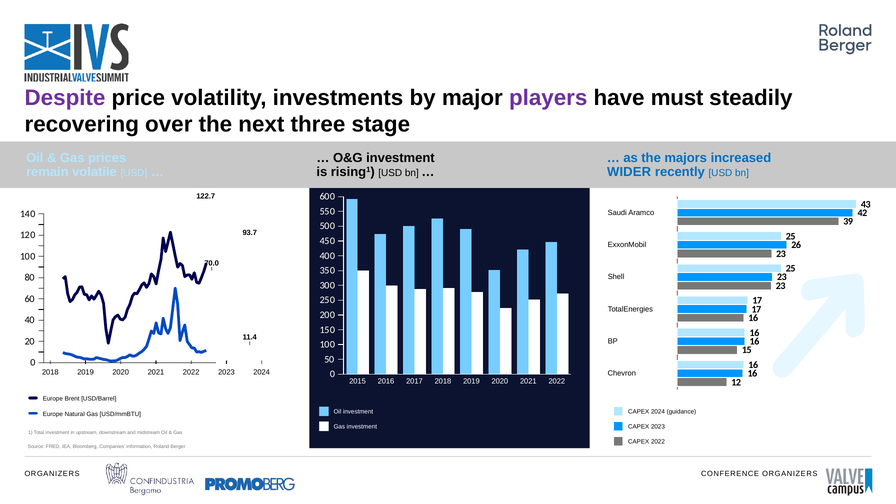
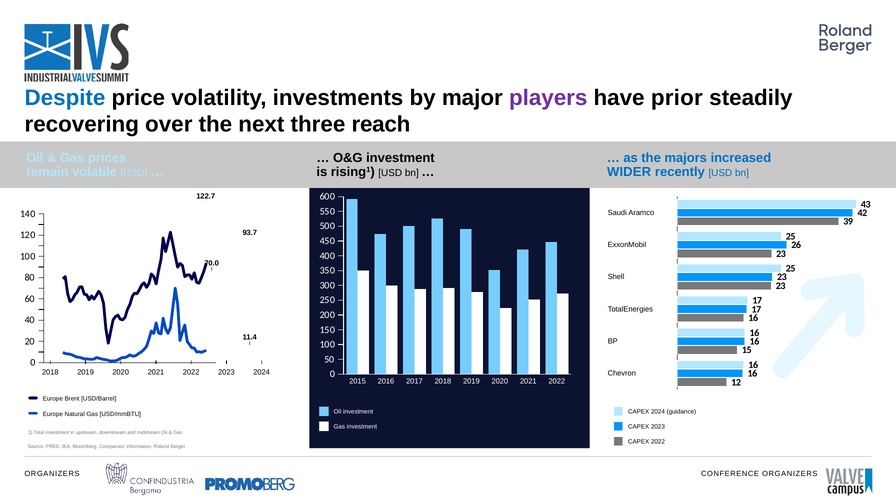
Despite colour: purple -> blue
must: must -> prior
stage: stage -> reach
